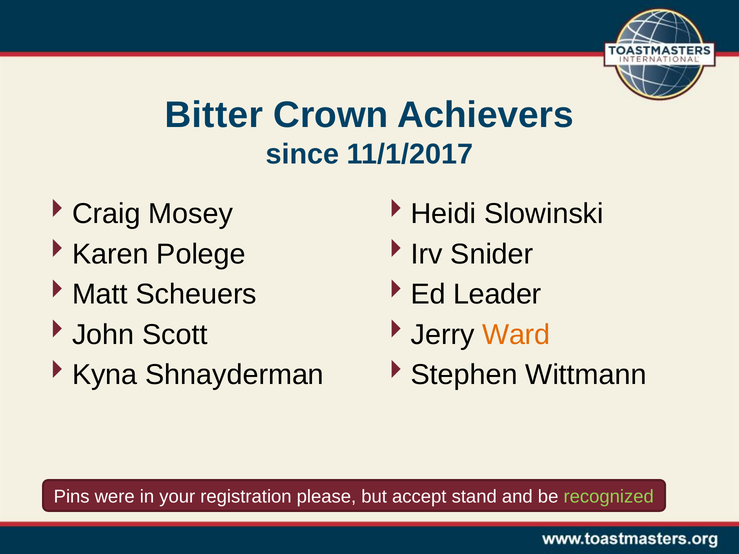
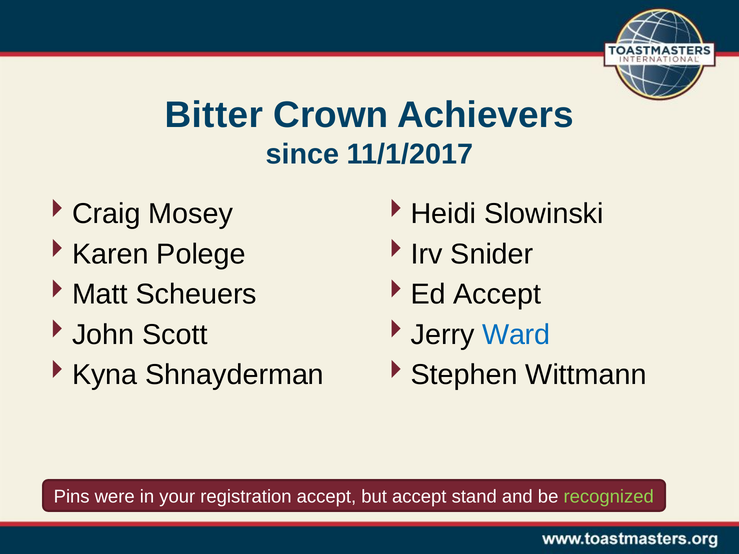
Leader at (497, 294): Leader -> Accept
Ward colour: orange -> blue
registration please: please -> accept
